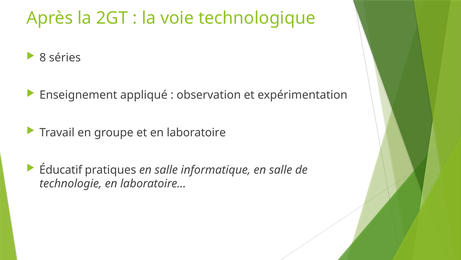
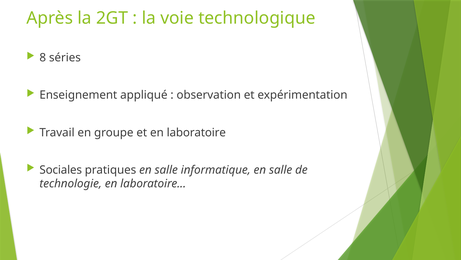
Éducatif: Éducatif -> Sociales
